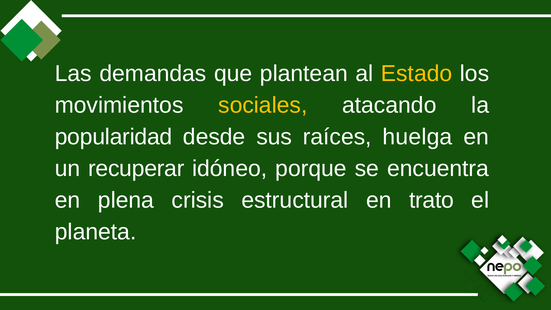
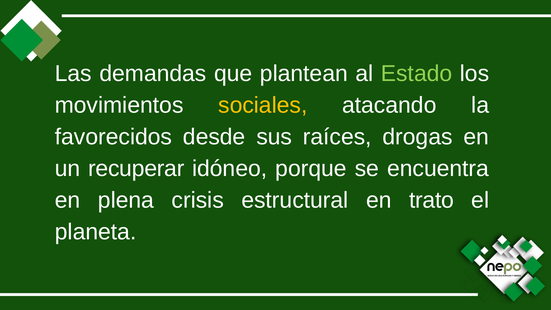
Estado colour: yellow -> light green
popularidad: popularidad -> favorecidos
huelga: huelga -> drogas
